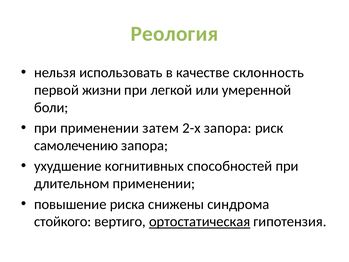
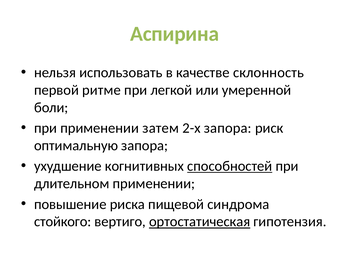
Реология: Реология -> Аспирина
жизни: жизни -> ритме
самолечению: самолечению -> оптимальную
способностей underline: none -> present
снижены: снижены -> пищевой
